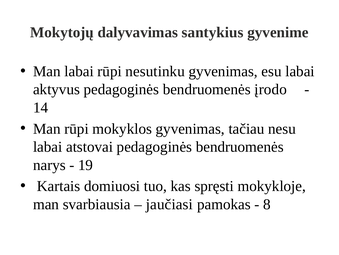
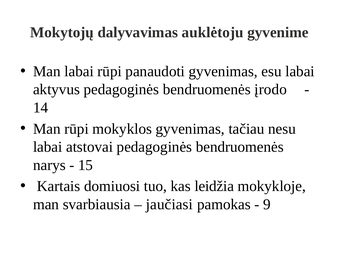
santykius: santykius -> auklėtoju
nesutinku: nesutinku -> panaudoti
19: 19 -> 15
spręsti: spręsti -> leidžia
8: 8 -> 9
